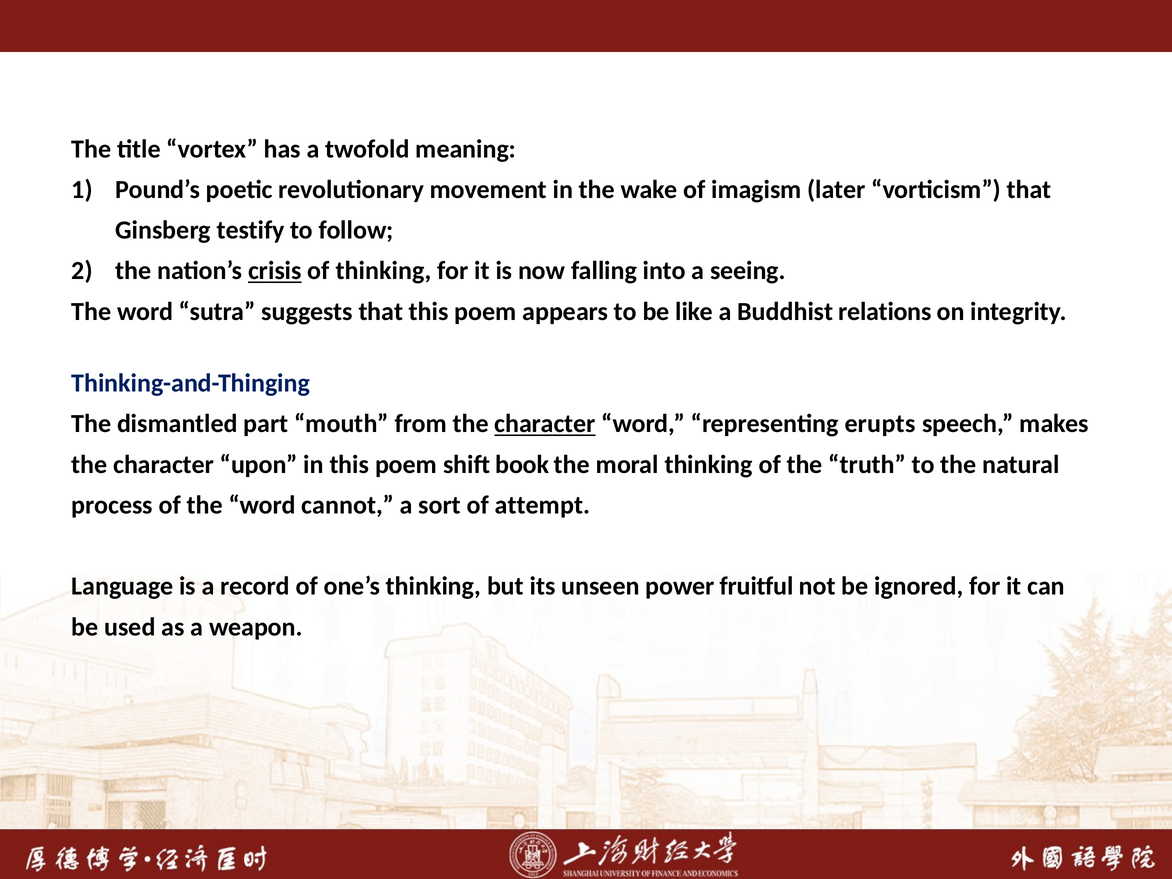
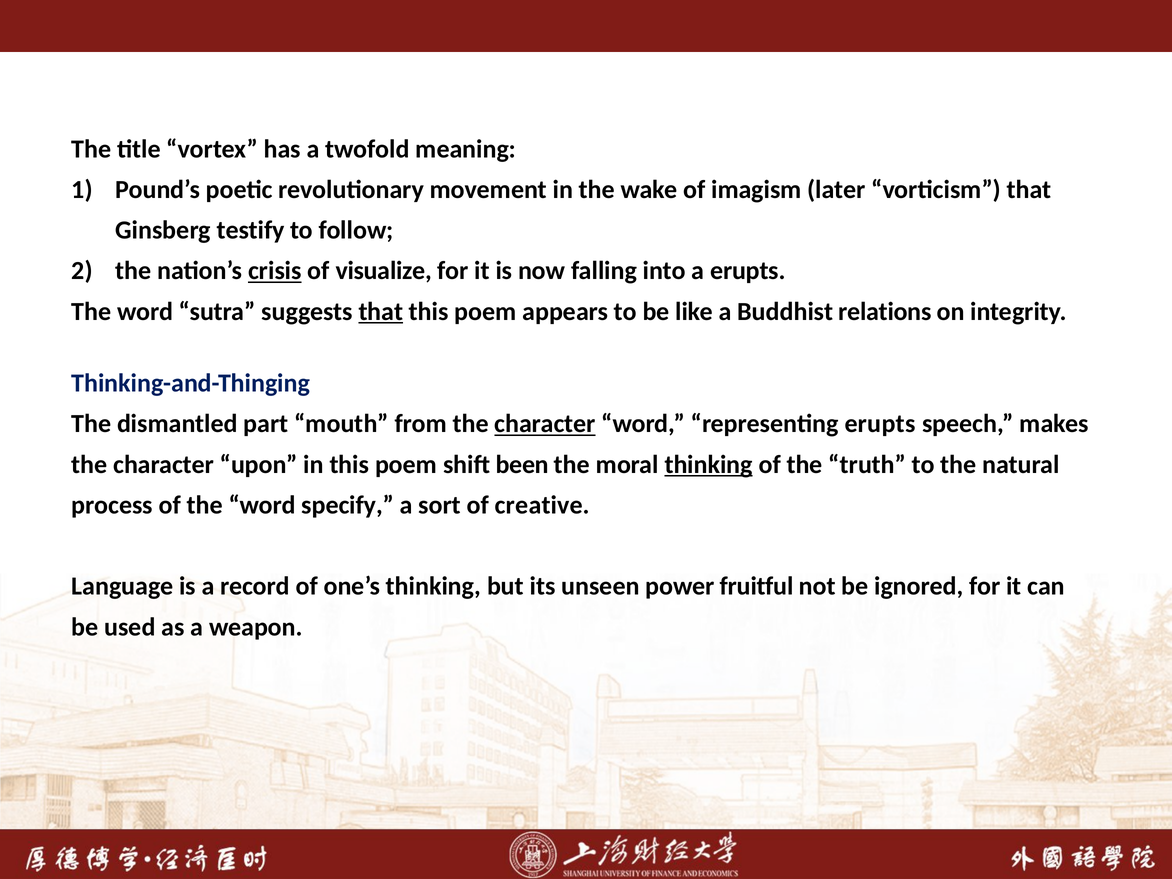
of thinking: thinking -> visualize
a seeing: seeing -> erupts
that at (381, 311) underline: none -> present
book: book -> been
thinking at (709, 465) underline: none -> present
cannot: cannot -> specify
attempt: attempt -> creative
